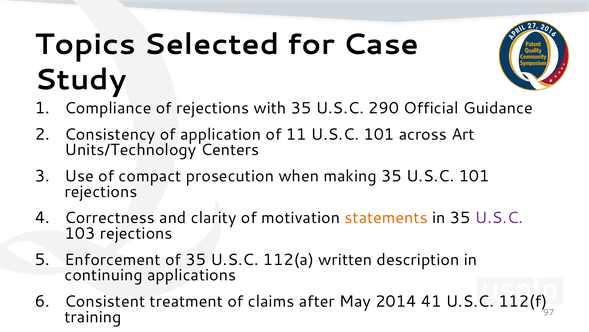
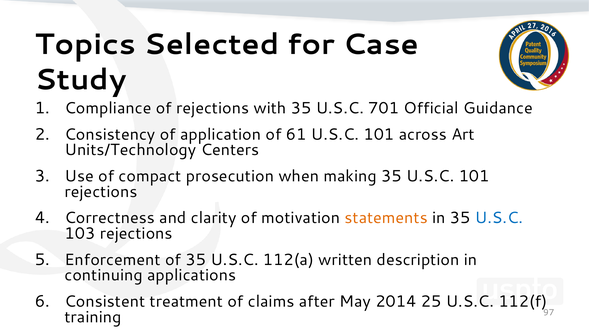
290: 290 -> 701
11: 11 -> 61
U.S.C at (499, 217) colour: purple -> blue
41: 41 -> 25
